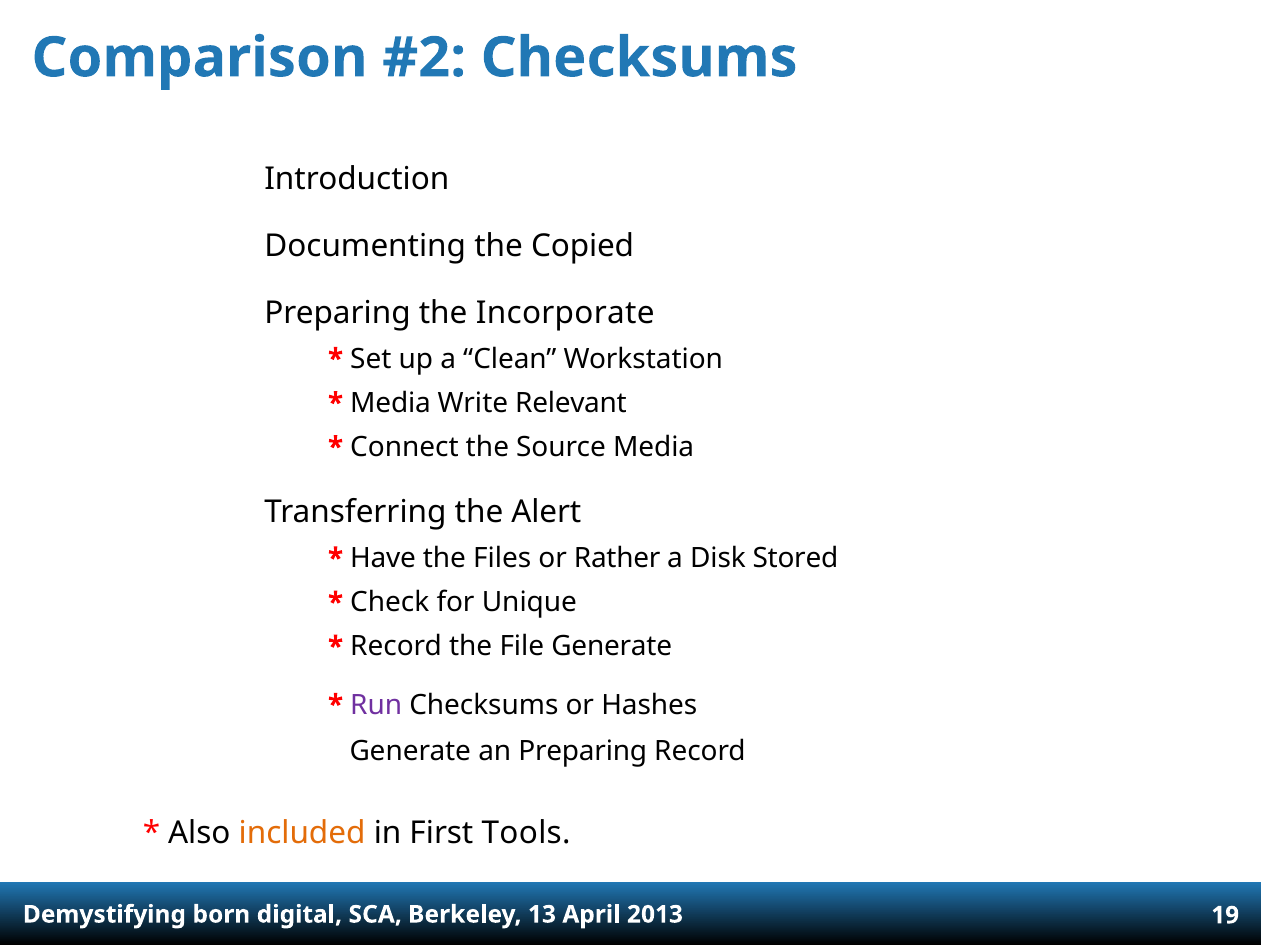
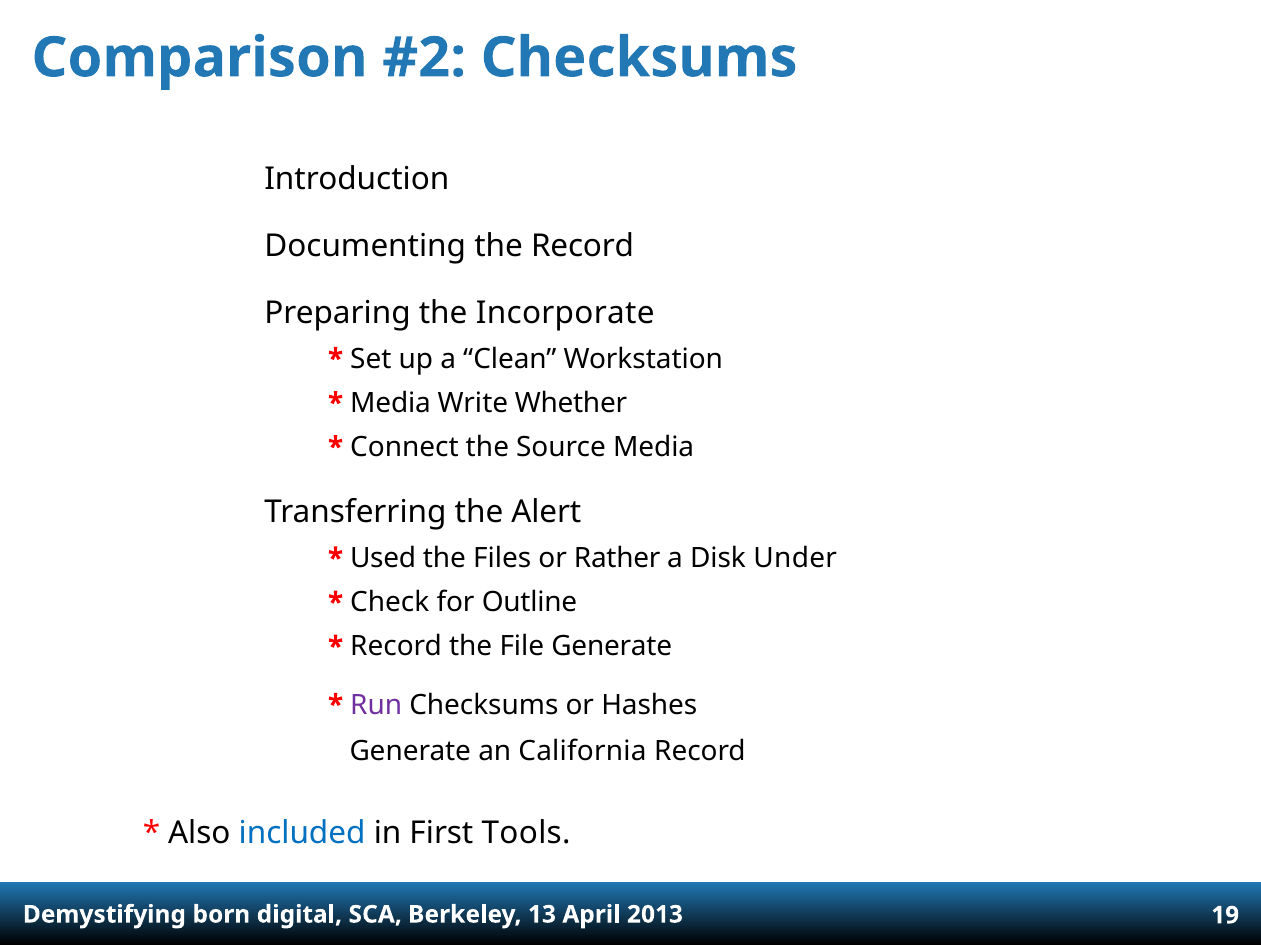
the Copied: Copied -> Record
Relevant: Relevant -> Whether
Have: Have -> Used
Stored: Stored -> Under
Unique: Unique -> Outline
an Preparing: Preparing -> California
included colour: orange -> blue
